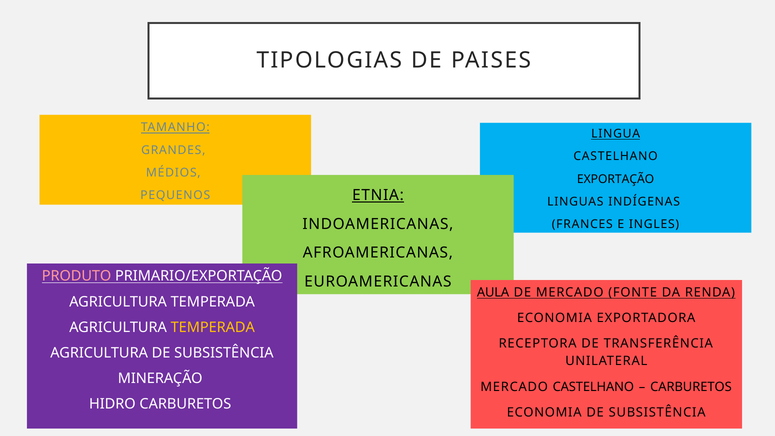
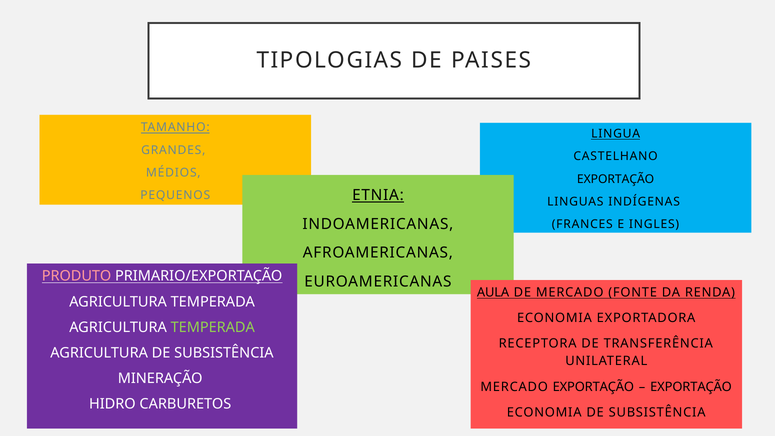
TEMPERADA at (213, 327) colour: yellow -> light green
MERCADO CASTELHANO: CASTELHANO -> EXPORTAÇÃO
CARBURETOS at (691, 387): CARBURETOS -> EXPORTAÇÃO
